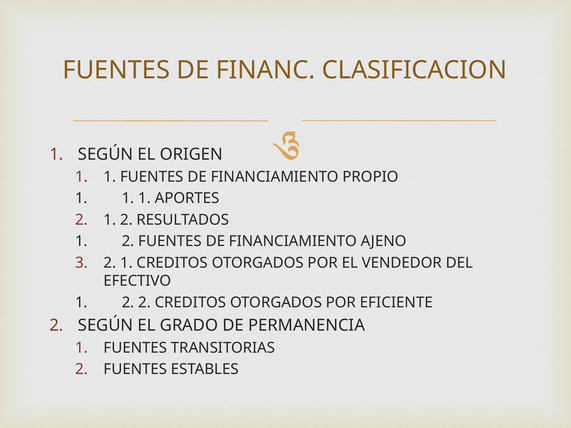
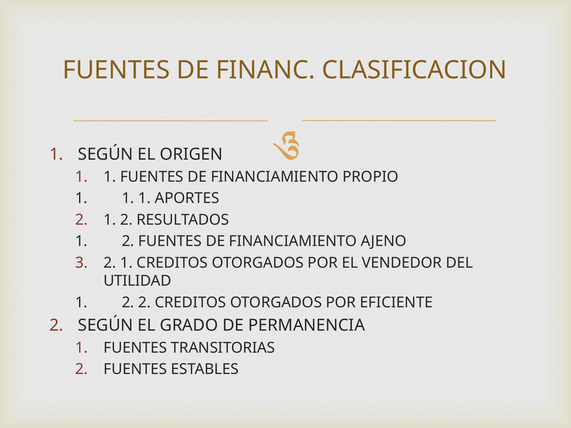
EFECTIVO: EFECTIVO -> UTILIDAD
